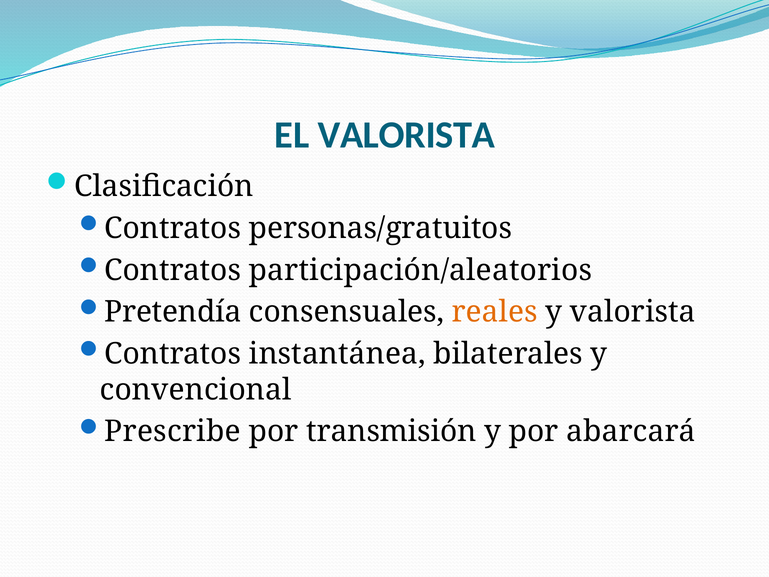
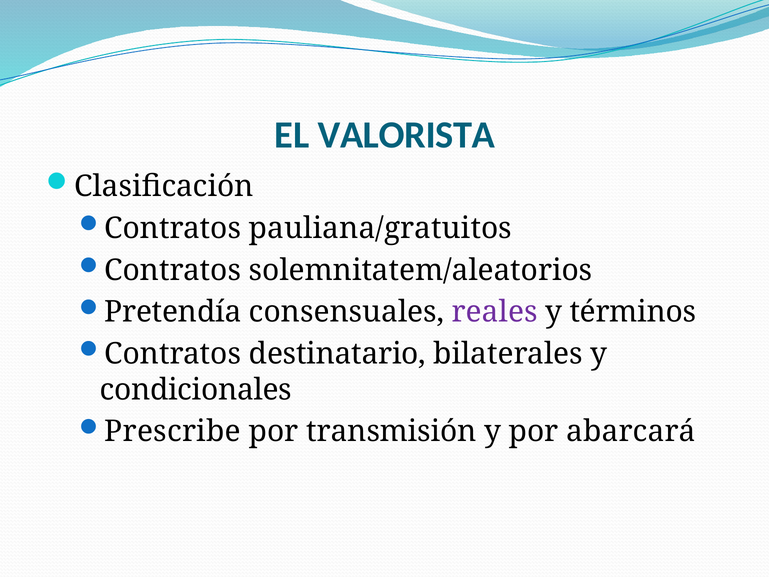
personas/gratuitos: personas/gratuitos -> pauliana/gratuitos
participación/aleatorios: participación/aleatorios -> solemnitatem/aleatorios
reales colour: orange -> purple
y valorista: valorista -> términos
instantánea: instantánea -> destinatario
convencional: convencional -> condicionales
